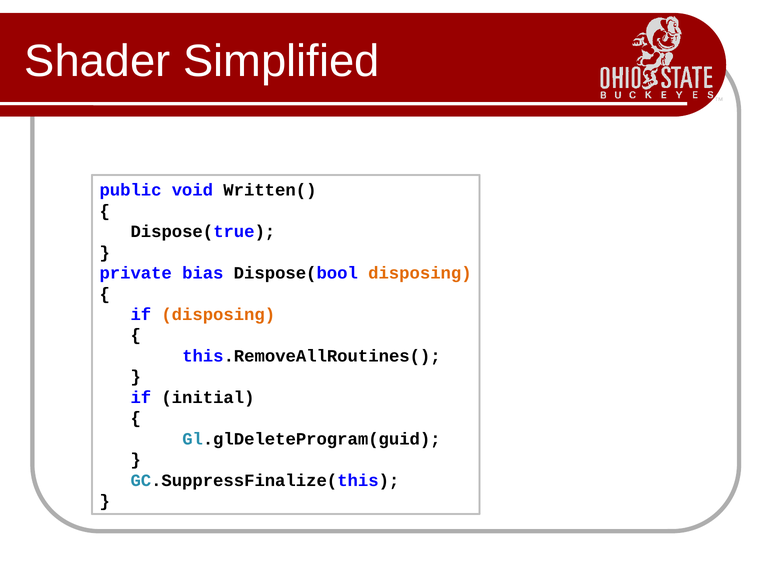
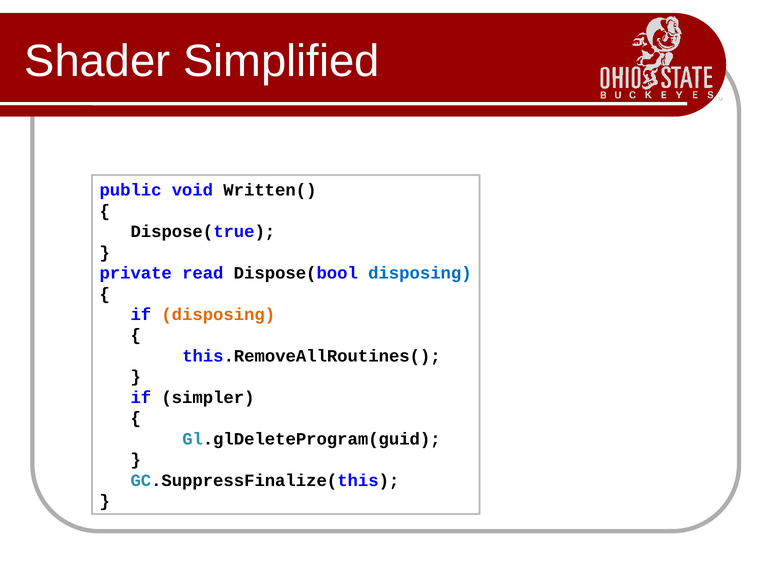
bias: bias -> read
disposing at (420, 273) colour: orange -> blue
initial: initial -> simpler
